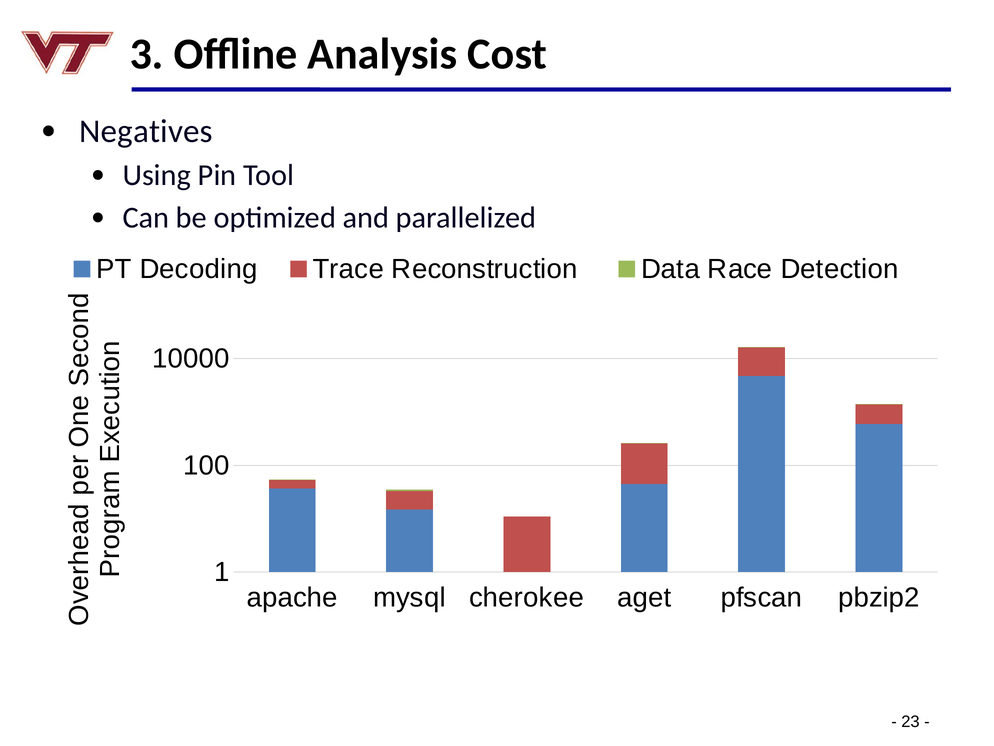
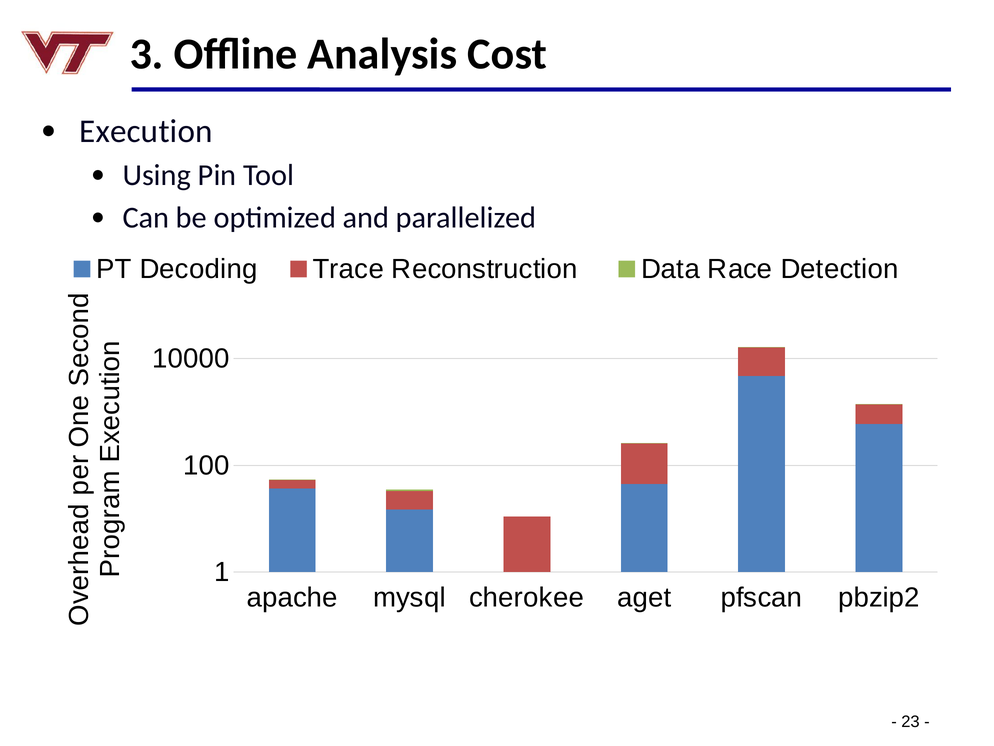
Negatives: Negatives -> Execution
